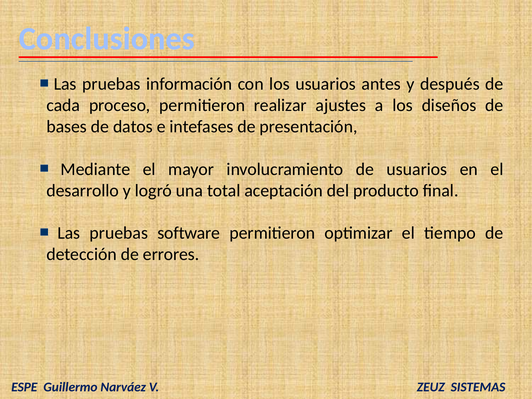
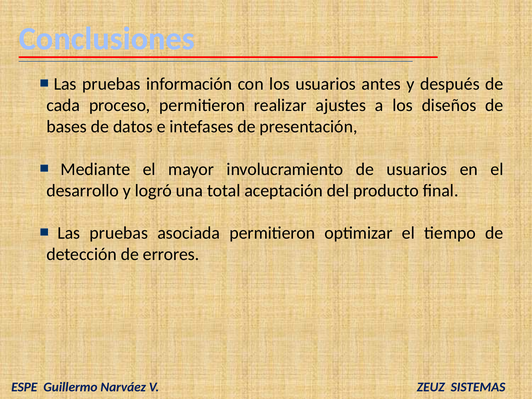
software: software -> asociada
